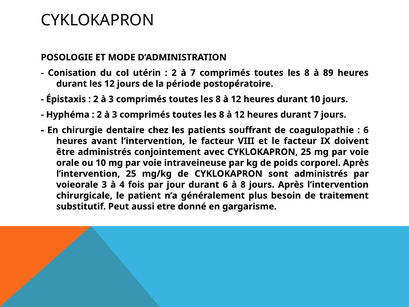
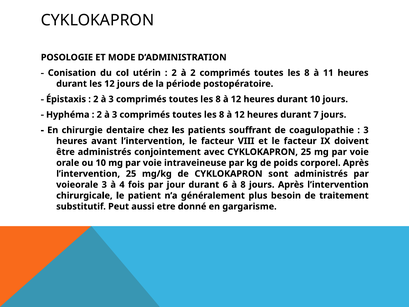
à 7: 7 -> 2
89: 89 -> 11
6 at (366, 130): 6 -> 3
